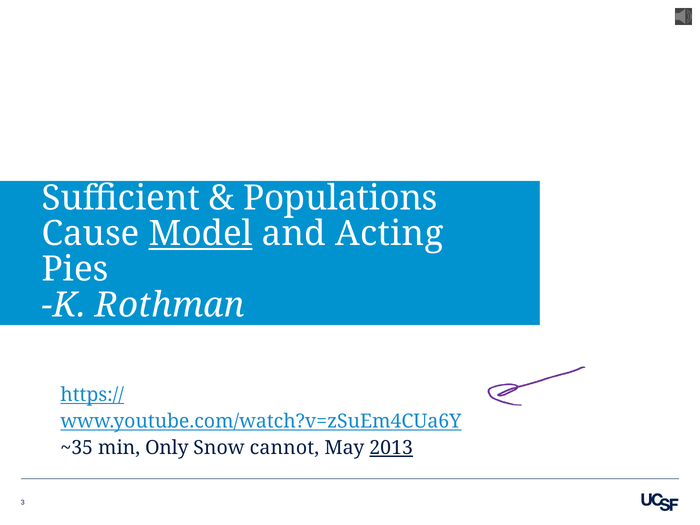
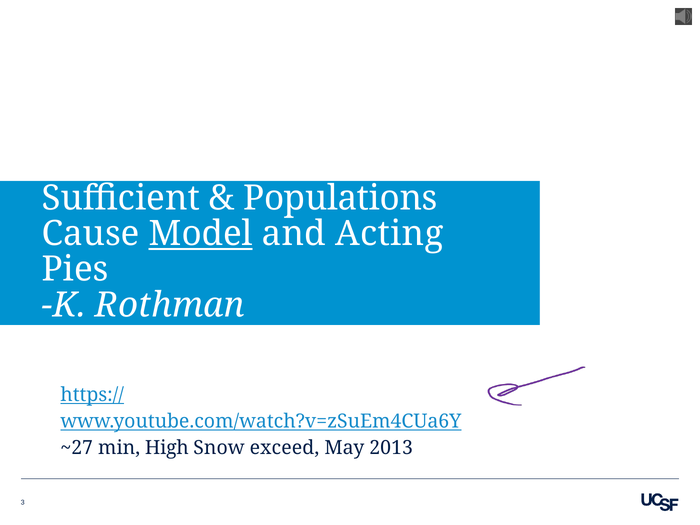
~35: ~35 -> ~27
Only: Only -> High
cannot: cannot -> exceed
2013 underline: present -> none
